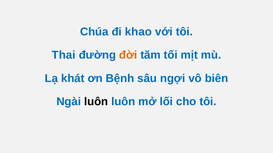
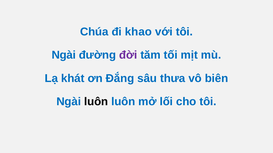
Thai at (64, 55): Thai -> Ngài
đời colour: orange -> purple
Bệnh: Bệnh -> Đắng
ngợi: ngợi -> thưa
